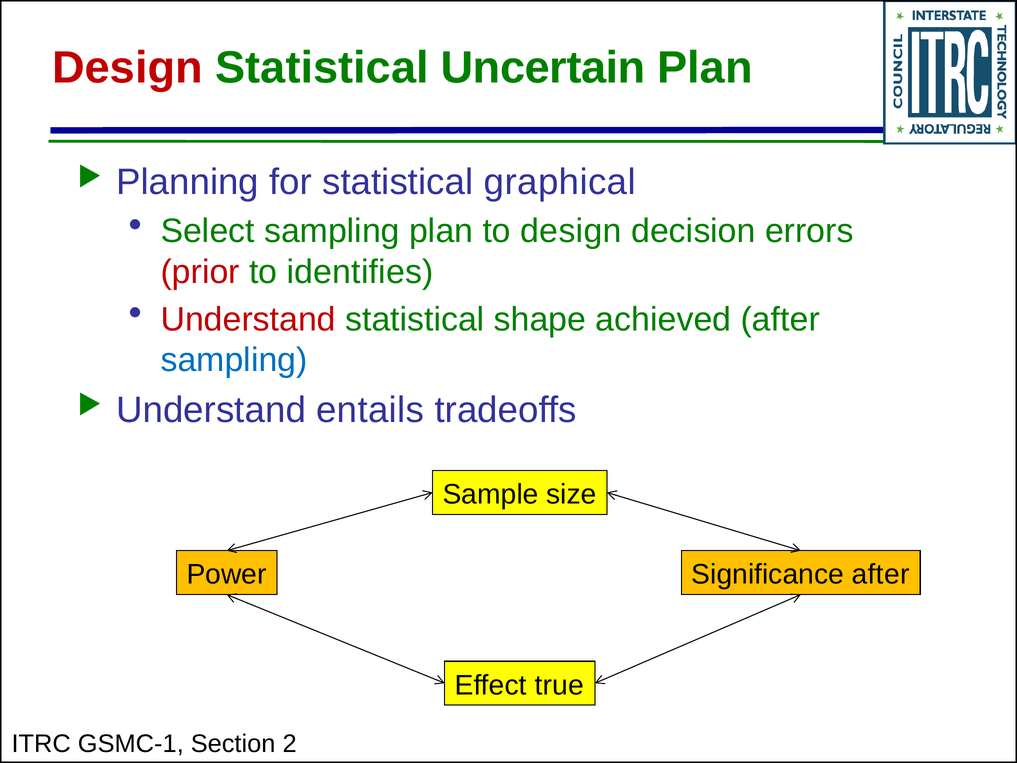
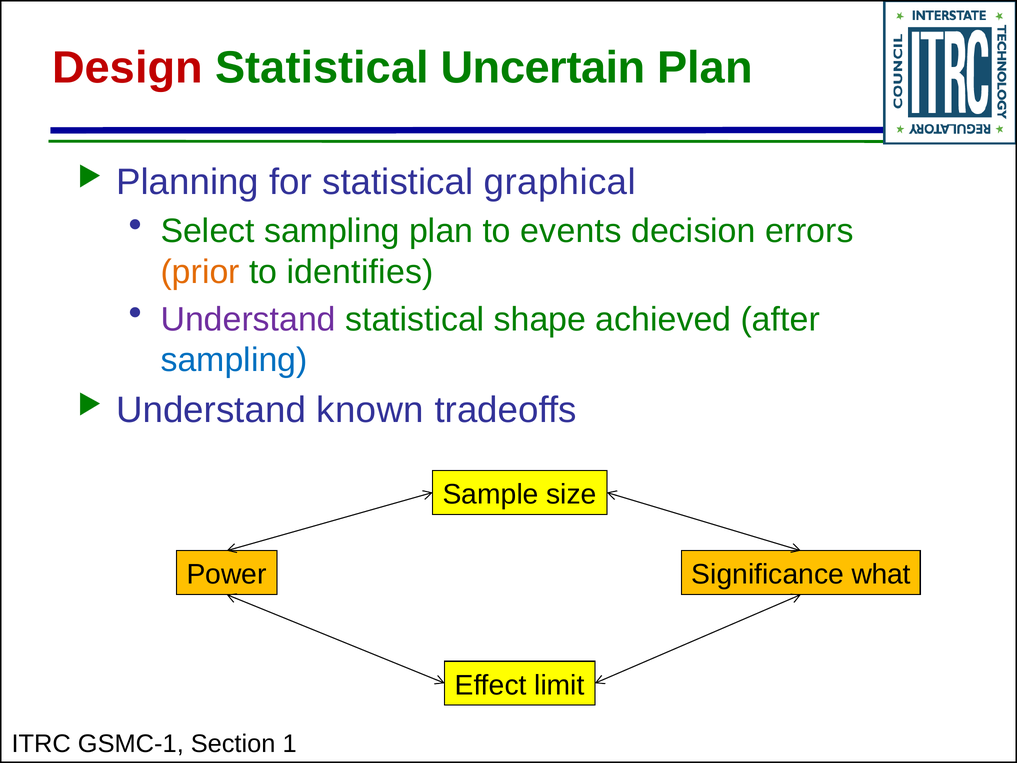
to design: design -> events
prior colour: red -> orange
Understand at (248, 319) colour: red -> purple
entails: entails -> known
Significance after: after -> what
true: true -> limit
2: 2 -> 1
